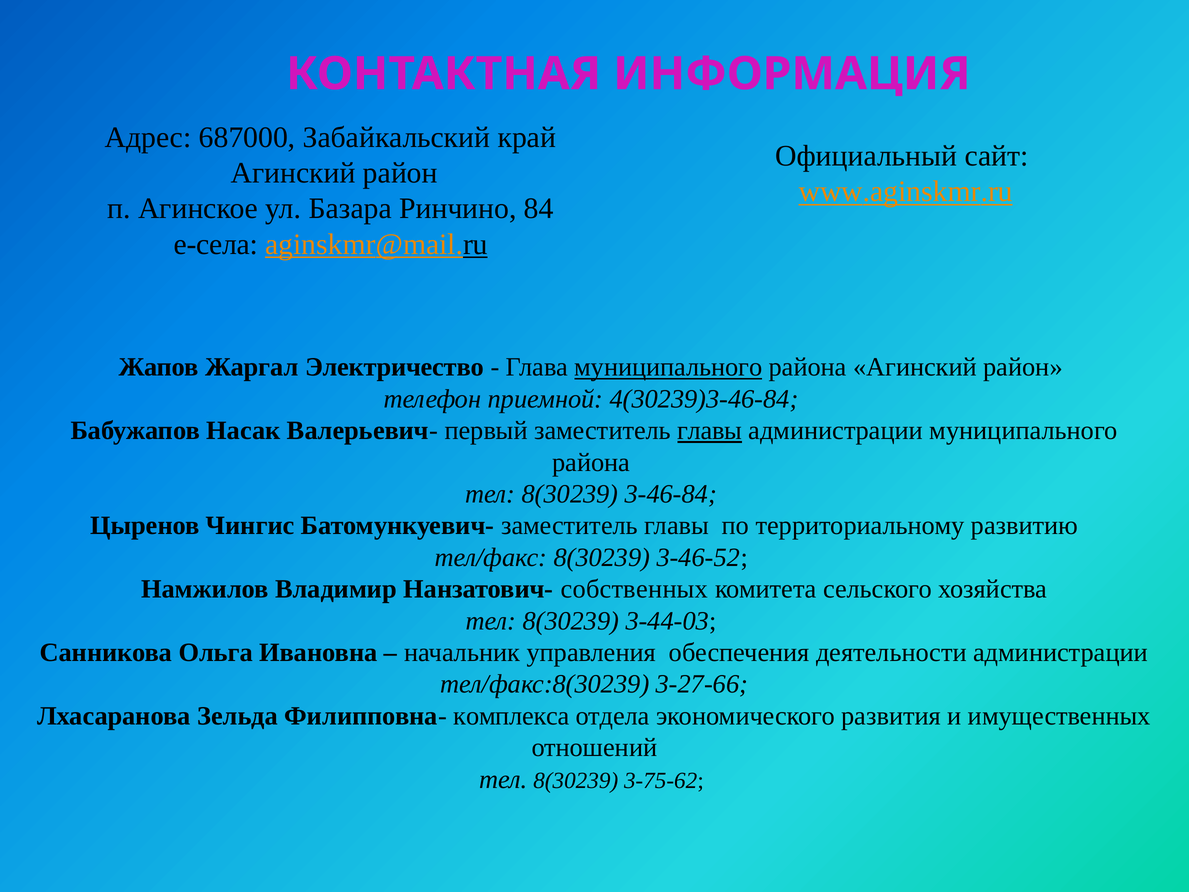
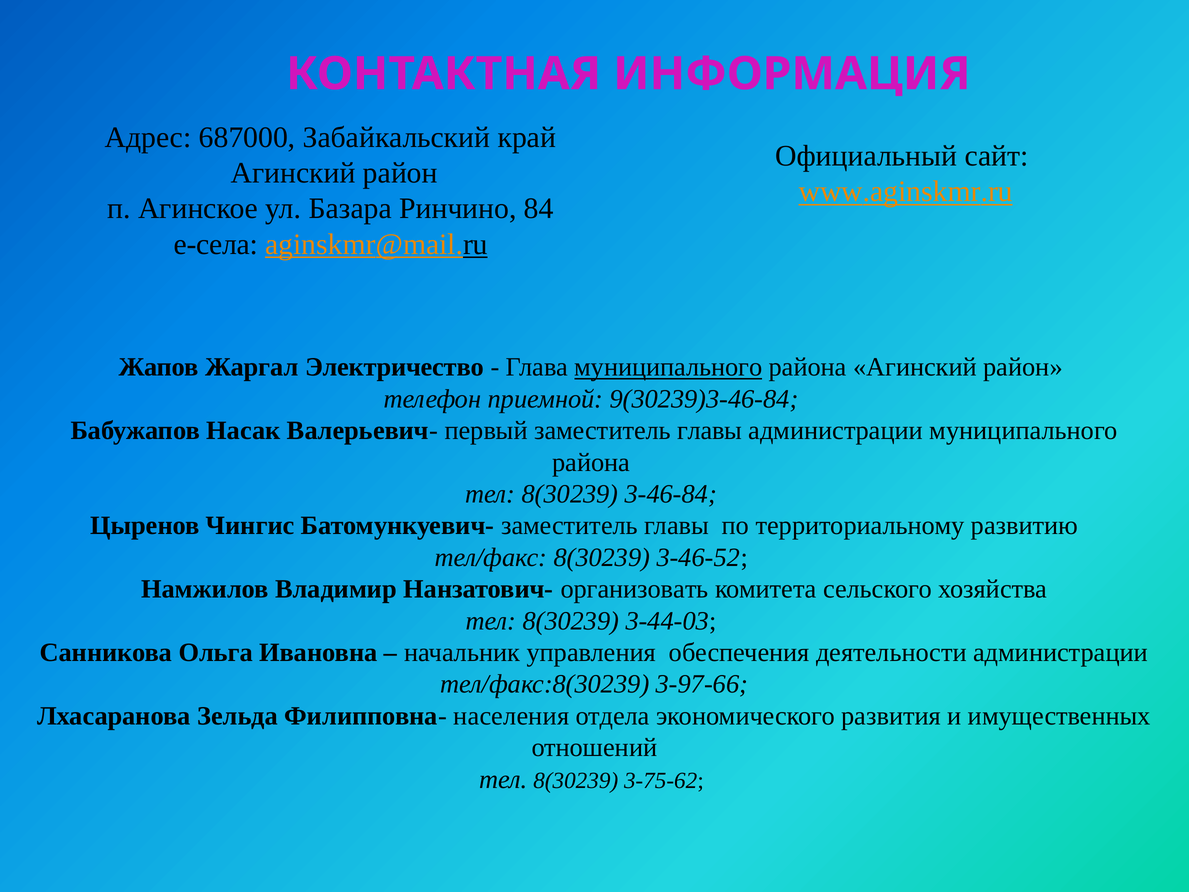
4(30239)3-46-84: 4(30239)3-46-84 -> 9(30239)3-46-84
главы at (710, 431) underline: present -> none
собственных: собственных -> организовать
3-27-66: 3-27-66 -> 3-97-66
комплекса: комплекса -> населения
